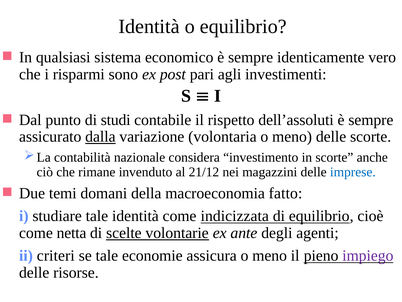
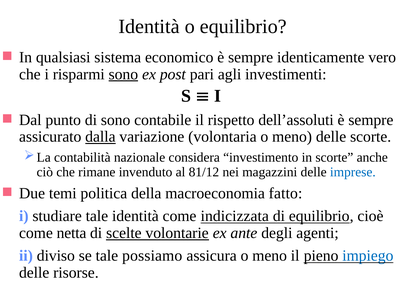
sono at (123, 74) underline: none -> present
di studi: studi -> sono
21/12: 21/12 -> 81/12
domani: domani -> politica
criteri: criteri -> diviso
economie: economie -> possiamo
impiego colour: purple -> blue
